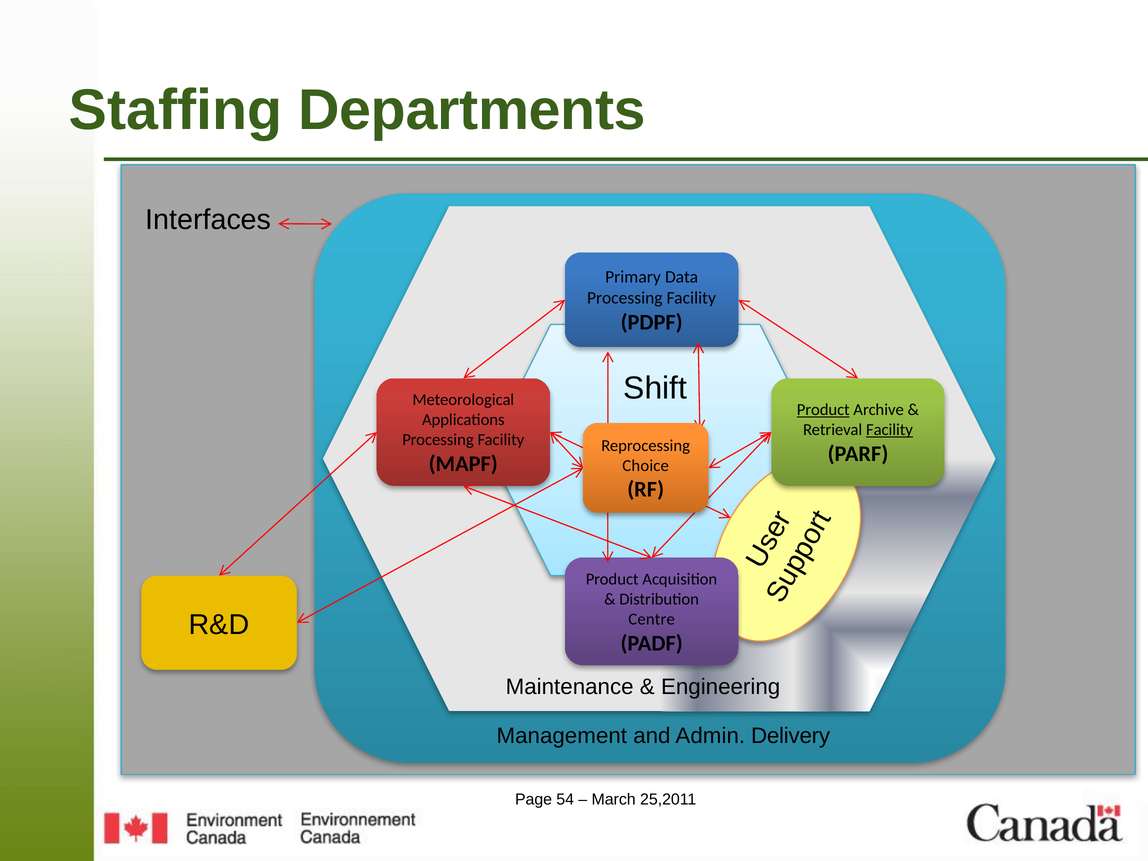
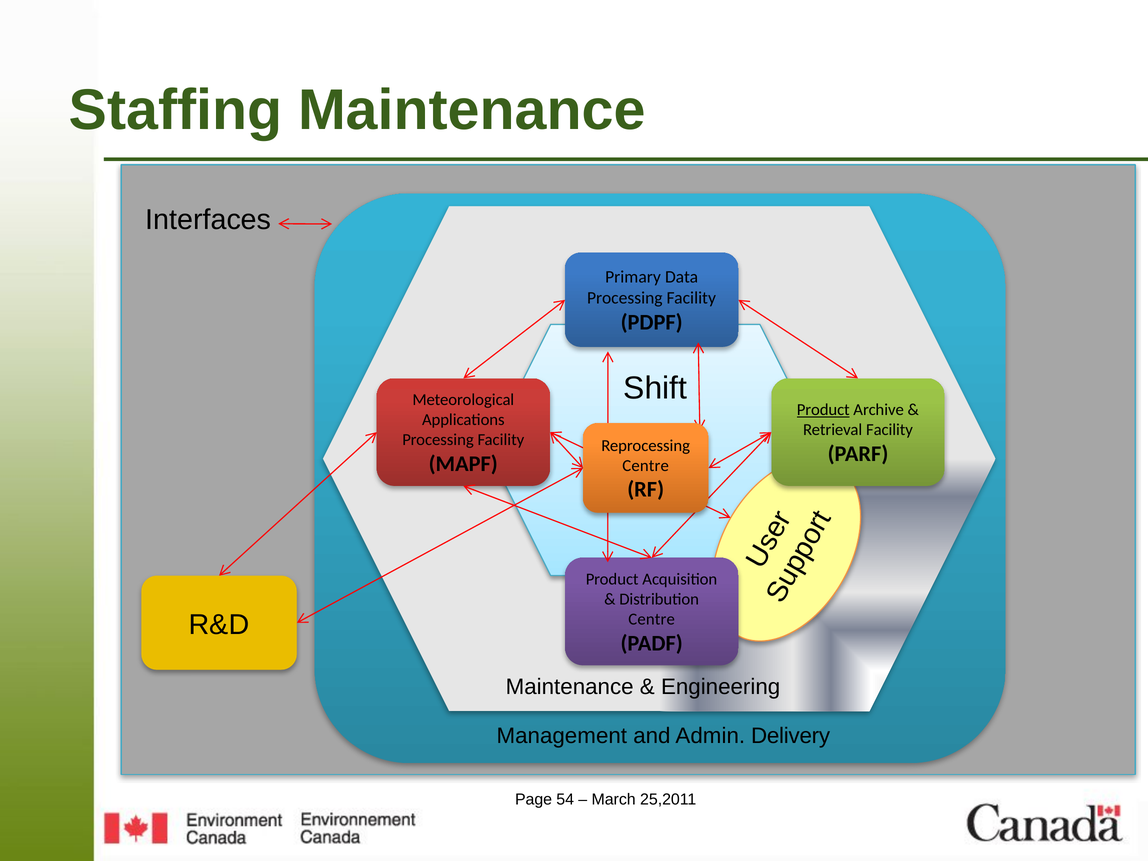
Staffing Departments: Departments -> Maintenance
Facility at (889, 430) underline: present -> none
Choice at (646, 466): Choice -> Centre
